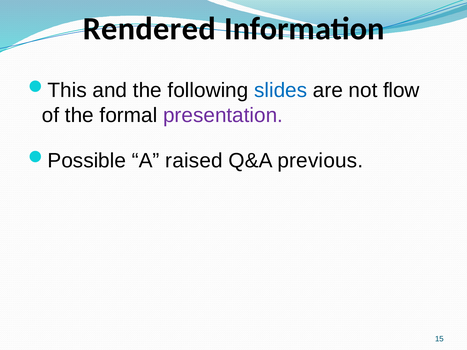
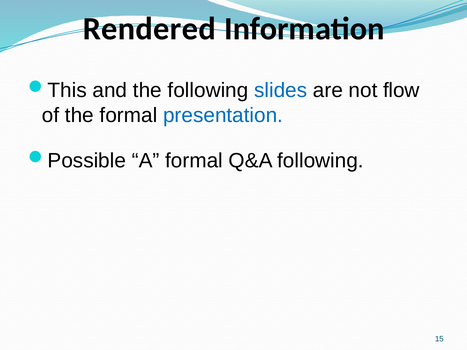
presentation colour: purple -> blue
A raised: raised -> formal
Q&A previous: previous -> following
